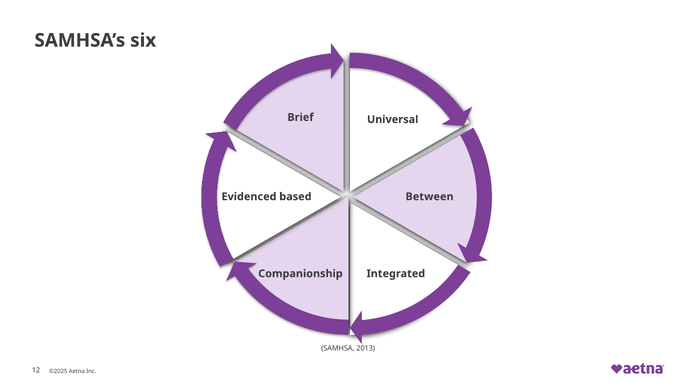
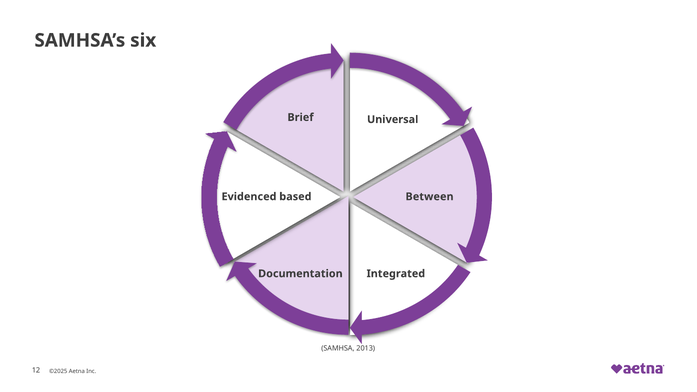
Companionship: Companionship -> Documentation
